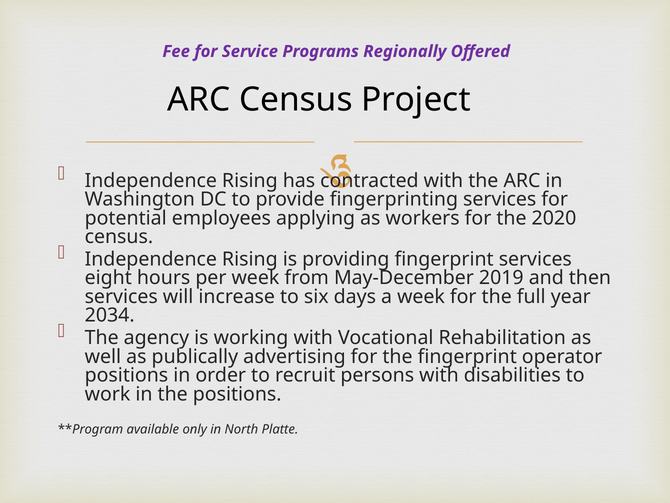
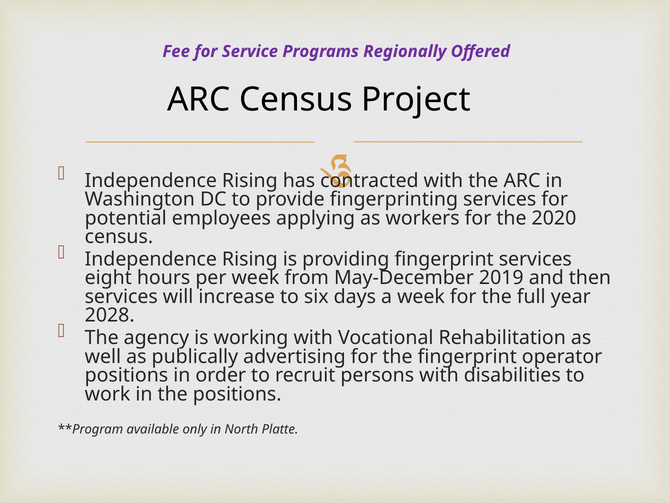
2034: 2034 -> 2028
